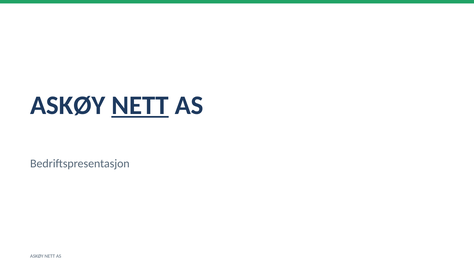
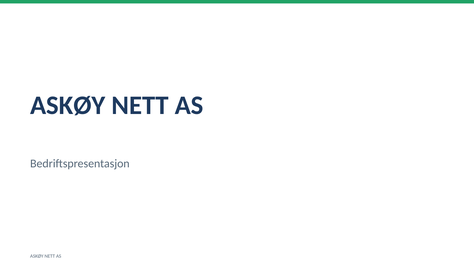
NETT at (140, 105) underline: present -> none
